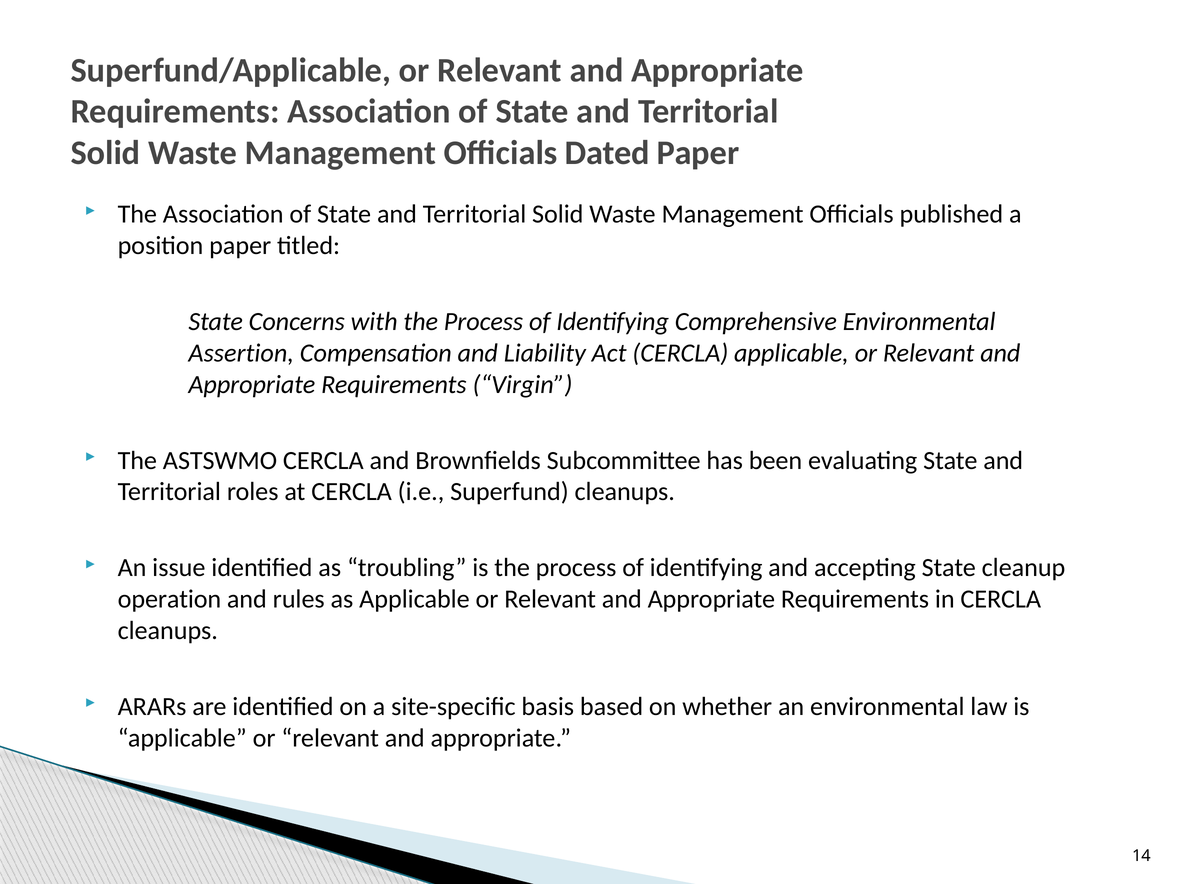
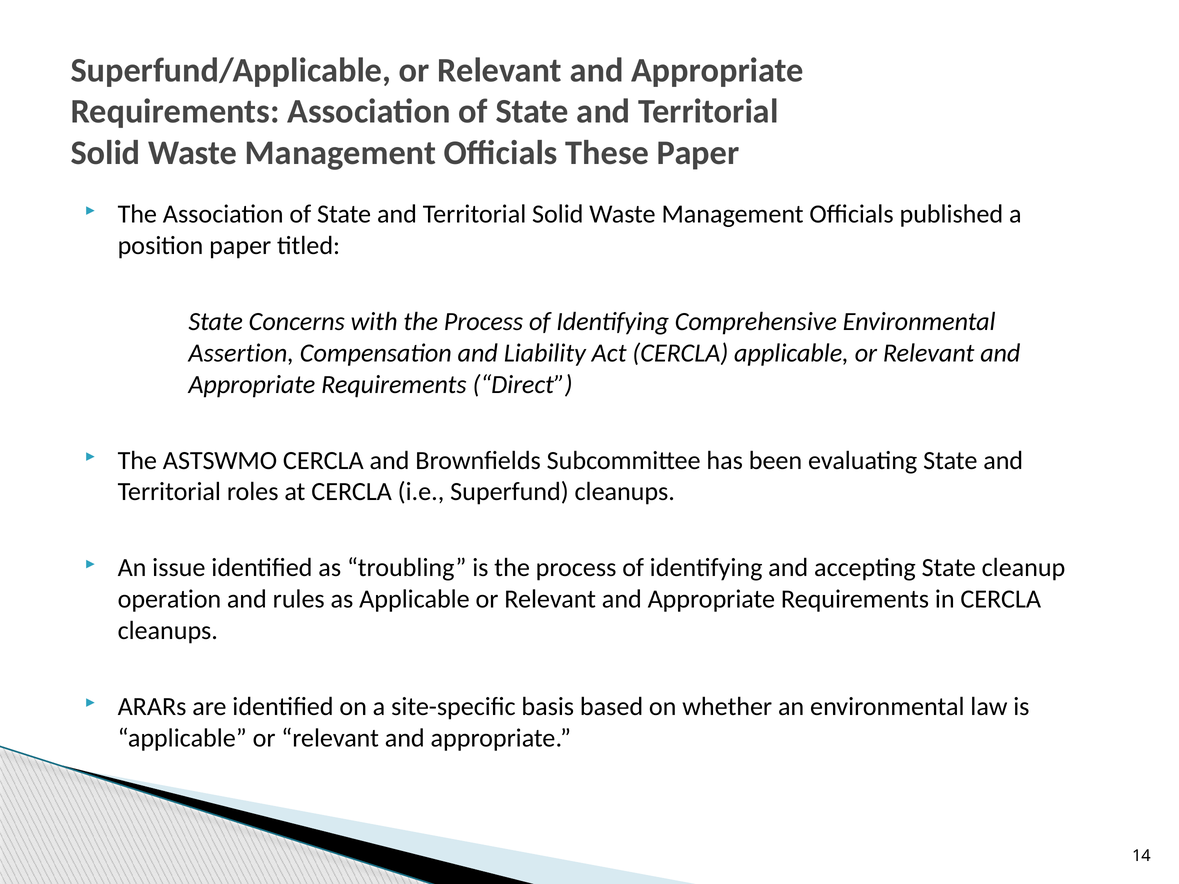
Dated: Dated -> These
Virgin: Virgin -> Direct
